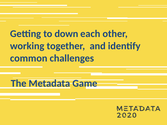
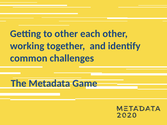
to down: down -> other
